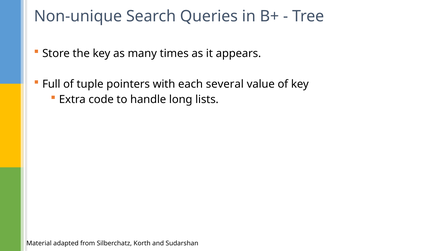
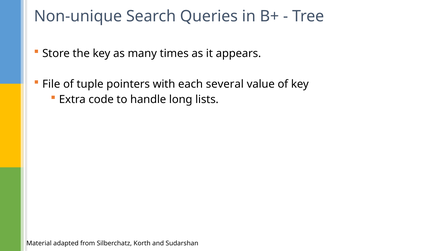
Full: Full -> File
